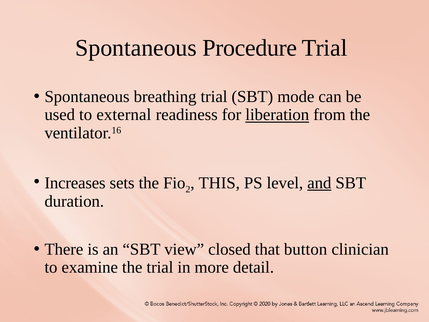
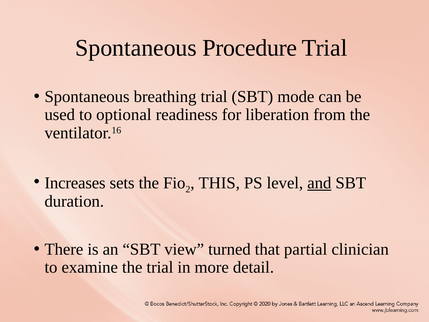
external: external -> optional
liberation underline: present -> none
closed: closed -> turned
button: button -> partial
